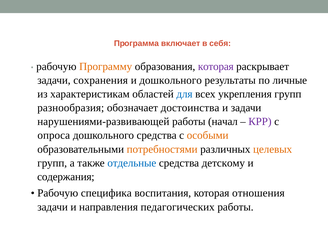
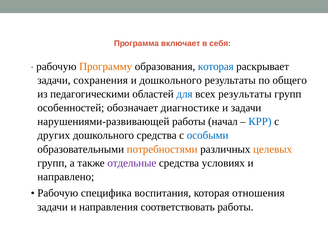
которая at (216, 67) colour: purple -> blue
личные: личные -> общего
характеристикам: характеристикам -> педагогическими
всех укрепления: укрепления -> результаты
разнообразия: разнообразия -> особенностей
достоинства: достоинства -> диагностике
КРР colour: purple -> blue
опроса: опроса -> других
особыми colour: orange -> blue
отдельные colour: blue -> purple
детскому: детскому -> условиях
содержания: содержания -> направлено
педагогических: педагогических -> соответствовать
